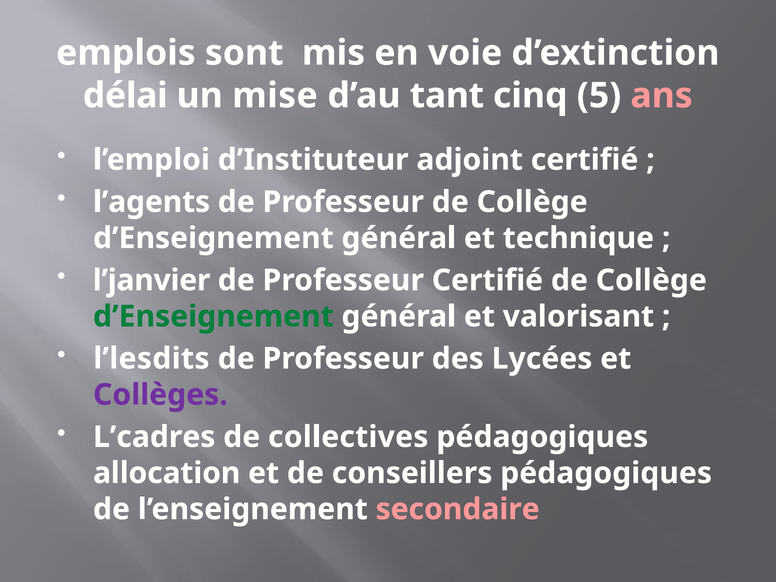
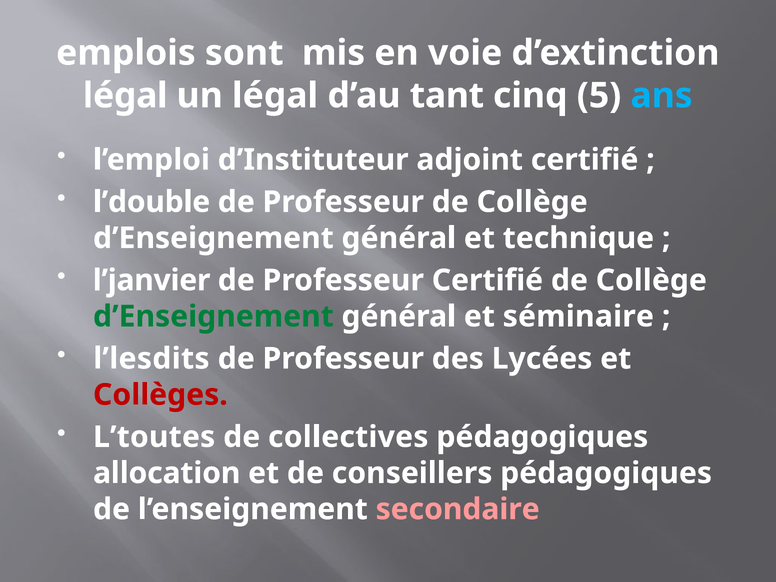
délai at (125, 96): délai -> légal
un mise: mise -> légal
ans colour: pink -> light blue
l’agents: l’agents -> l’double
valorisant: valorisant -> séminaire
Collèges colour: purple -> red
L’cadres: L’cadres -> L’toutes
